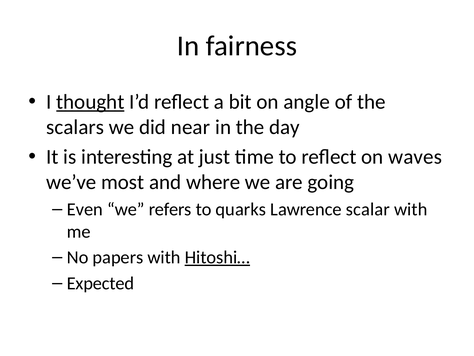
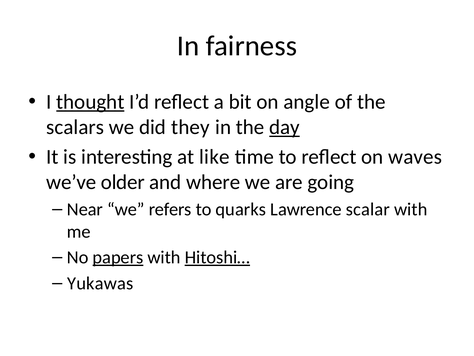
near: near -> they
day underline: none -> present
just: just -> like
most: most -> older
Even: Even -> Near
papers underline: none -> present
Expected: Expected -> Yukawas
